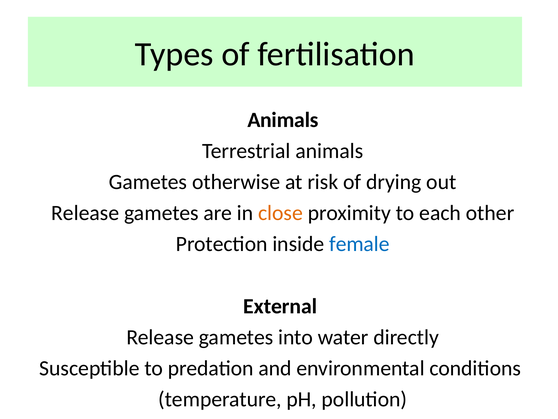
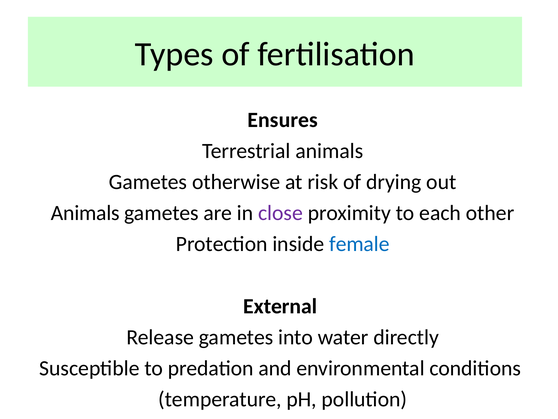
Animals at (283, 120): Animals -> Ensures
Release at (85, 213): Release -> Animals
close colour: orange -> purple
